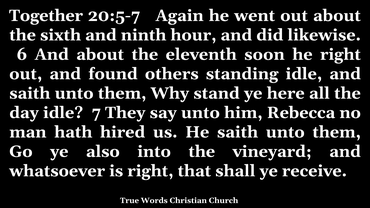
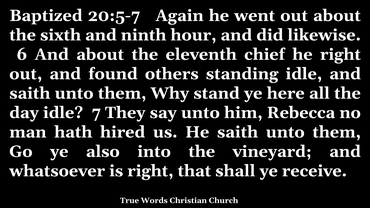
Together: Together -> Baptized
soon: soon -> chief
